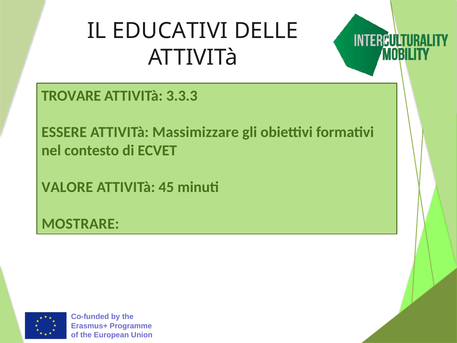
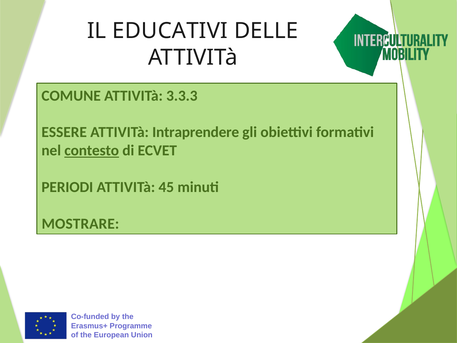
TROVARE: TROVARE -> COMUNE
Massimizzare: Massimizzare -> Intraprendere
contesto underline: none -> present
VALORE: VALORE -> PERIODI
